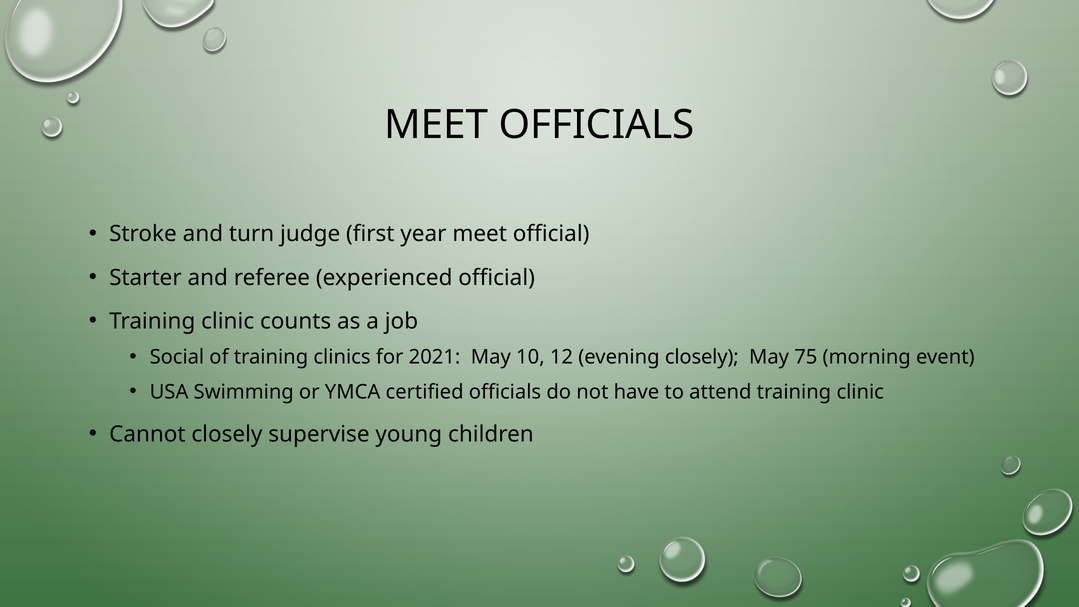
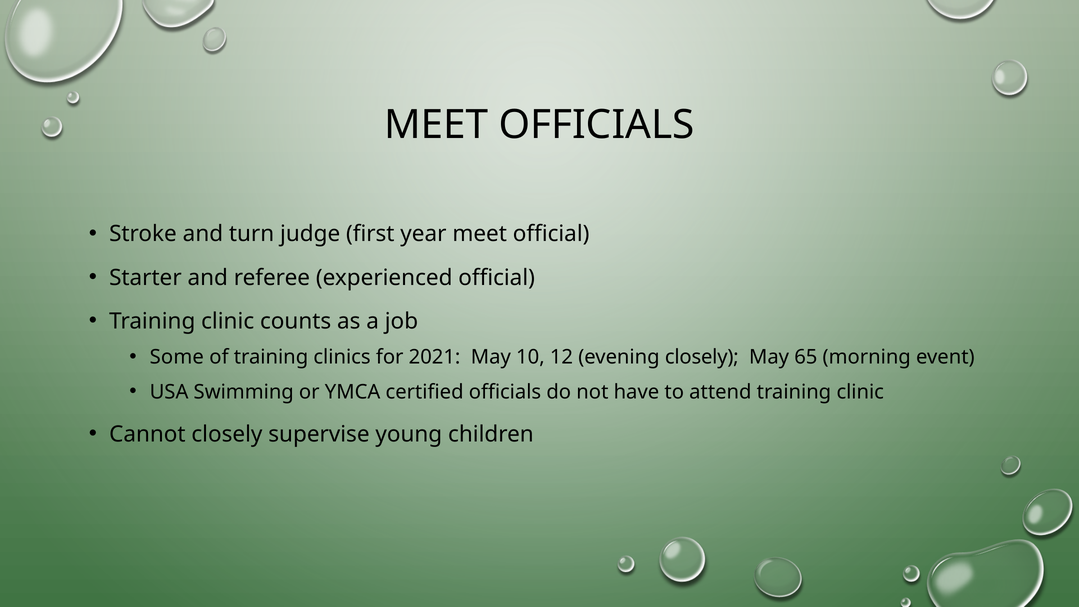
Social: Social -> Some
75: 75 -> 65
